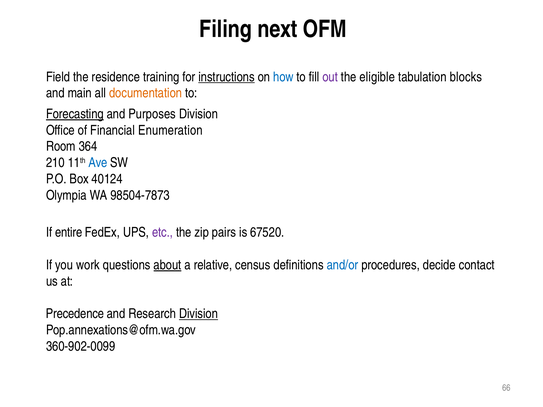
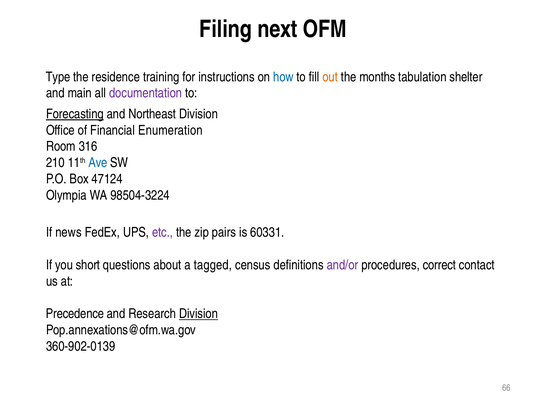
Field: Field -> Type
instructions underline: present -> none
out colour: purple -> orange
eligible: eligible -> months
blocks: blocks -> shelter
documentation colour: orange -> purple
Purposes: Purposes -> Northeast
364: 364 -> 316
40124: 40124 -> 47124
98504-7873: 98504-7873 -> 98504-3224
entire: entire -> news
67520: 67520 -> 60331
work: work -> short
about underline: present -> none
relative: relative -> tagged
and/or colour: blue -> purple
decide: decide -> correct
360-902-0099: 360-902-0099 -> 360-902-0139
